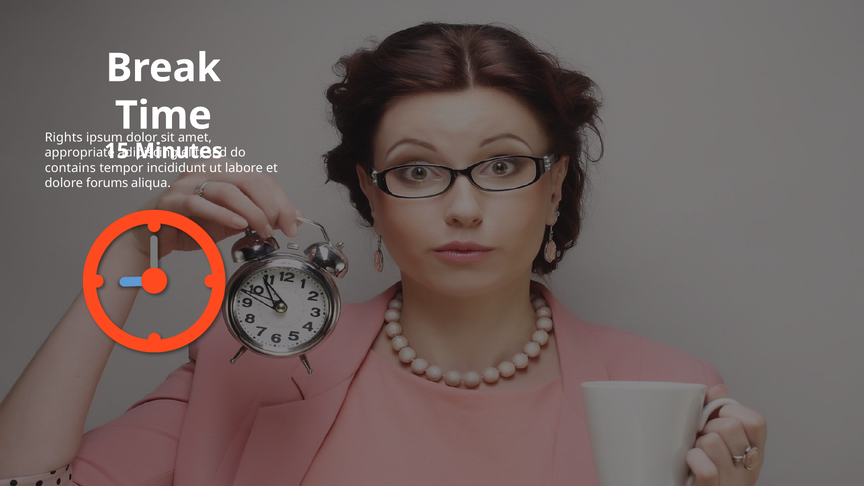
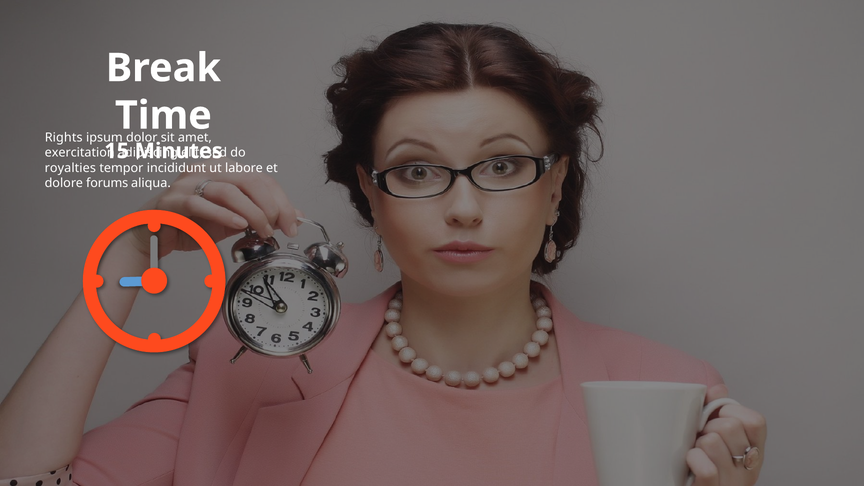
appropriate: appropriate -> exercitation
contains: contains -> royalties
